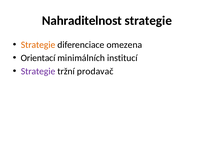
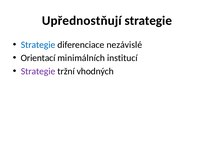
Nahraditelnost: Nahraditelnost -> Upřednostňují
Strategie at (38, 45) colour: orange -> blue
omezena: omezena -> nezávislé
prodavač: prodavač -> vhodných
